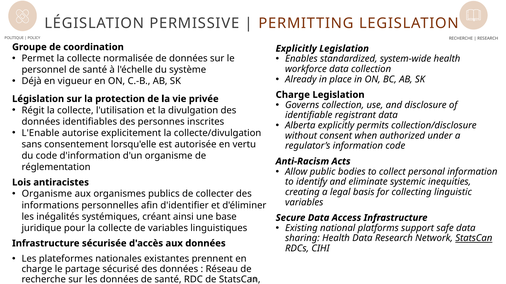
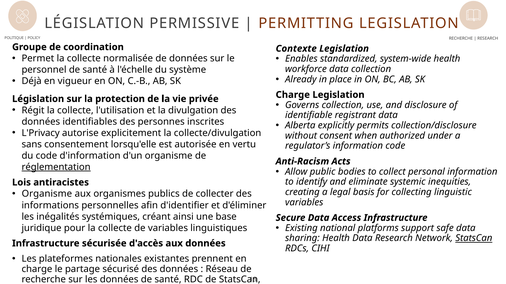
Explicitly at (296, 49): Explicitly -> Contexte
L'Enable: L'Enable -> L'Privacy
réglementation underline: none -> present
